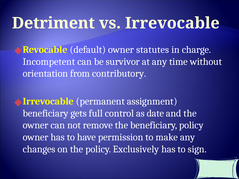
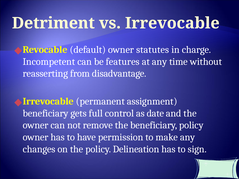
survivor: survivor -> features
orientation: orientation -> reasserting
contributory: contributory -> disadvantage
Exclusively: Exclusively -> Delineation
